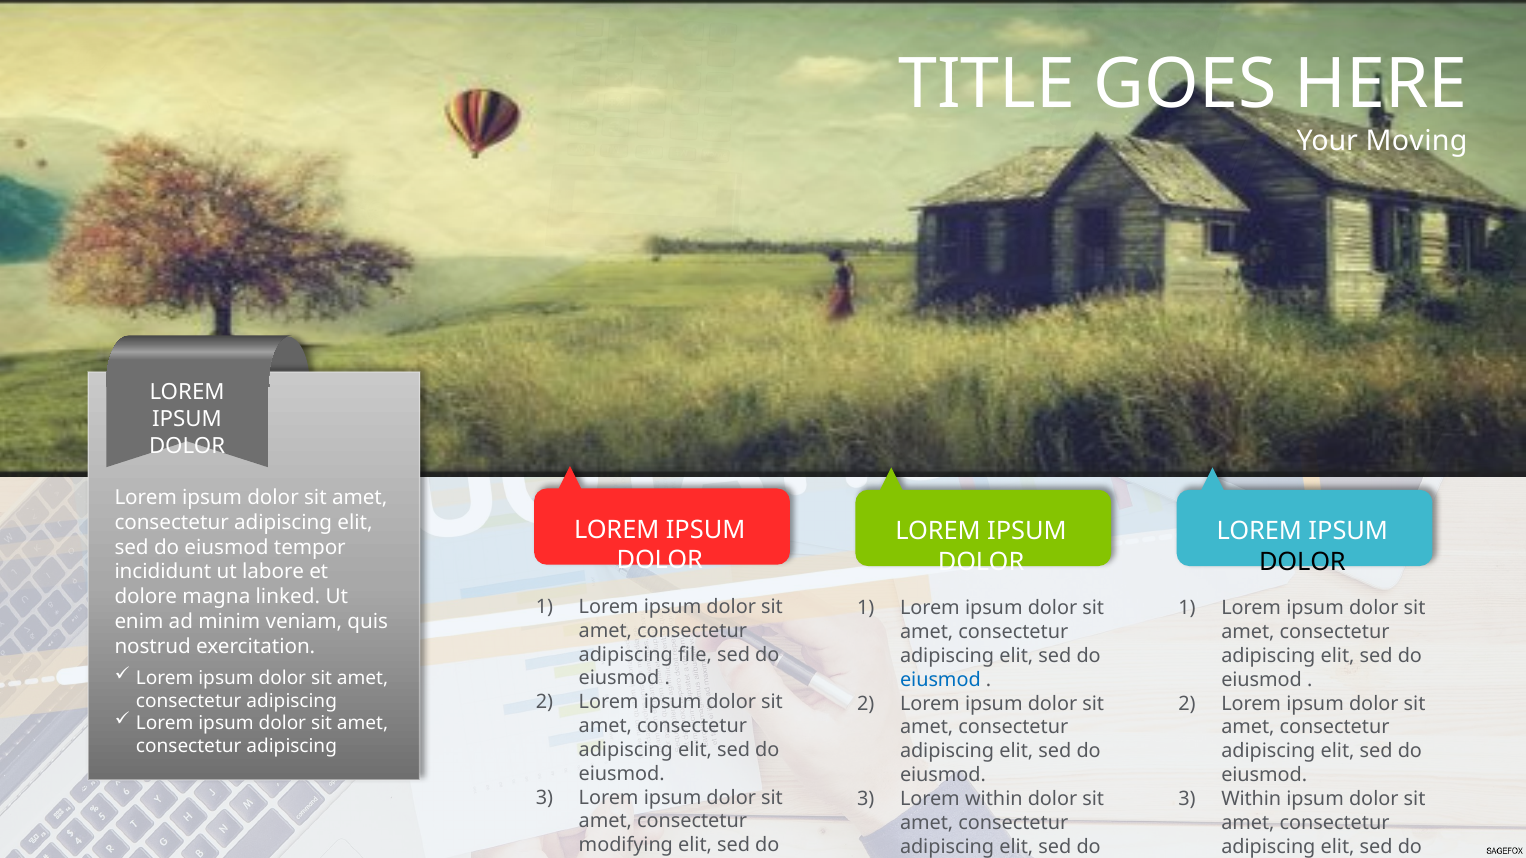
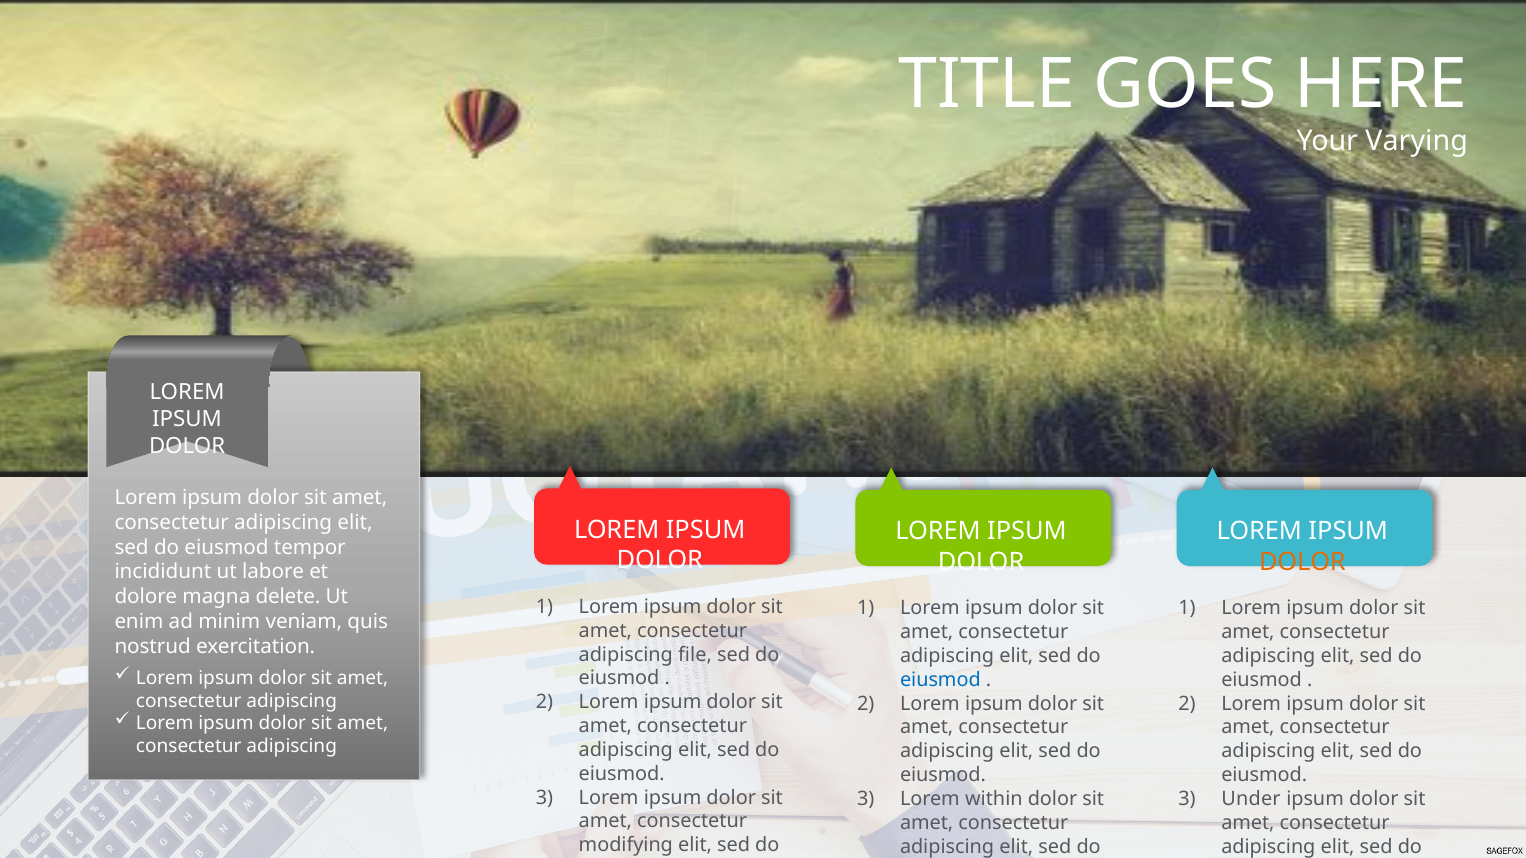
Moving: Moving -> Varying
DOLOR at (1302, 562) colour: black -> orange
linked: linked -> delete
Within at (1251, 799): Within -> Under
